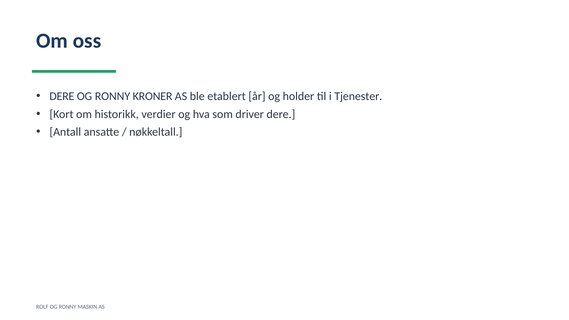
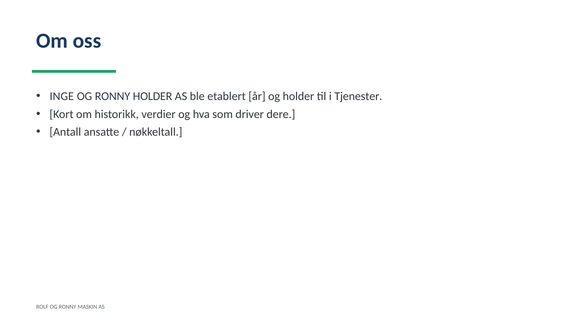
DERE at (62, 96): DERE -> INGE
RONNY KRONER: KRONER -> HOLDER
